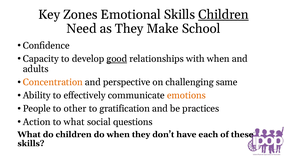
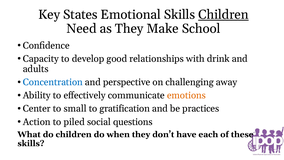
Zones: Zones -> States
good underline: present -> none
with when: when -> drink
Concentration colour: orange -> blue
same: same -> away
People: People -> Center
other: other -> small
to what: what -> piled
